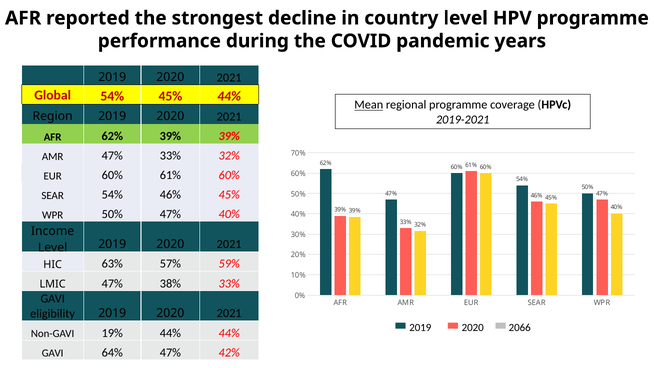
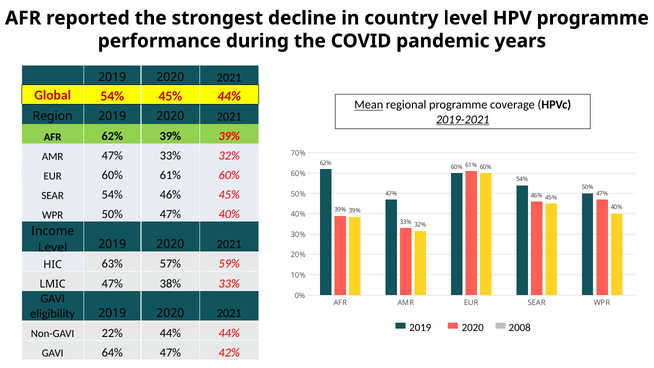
2019-2021 underline: none -> present
2066: 2066 -> 2008
19%: 19% -> 22%
